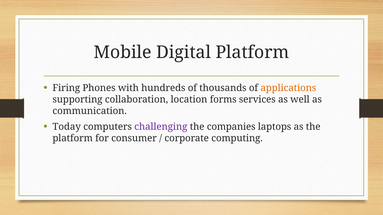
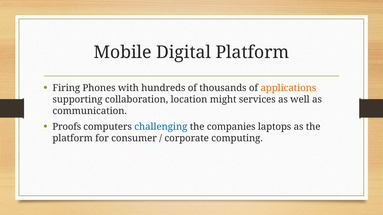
forms: forms -> might
Today: Today -> Proofs
challenging colour: purple -> blue
